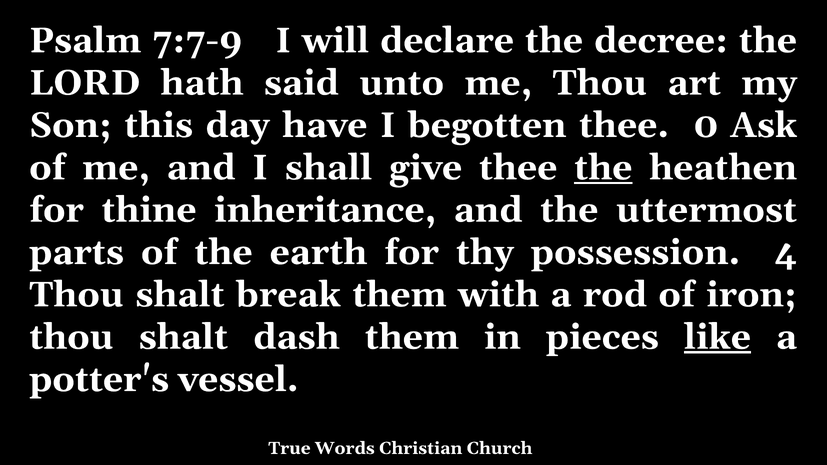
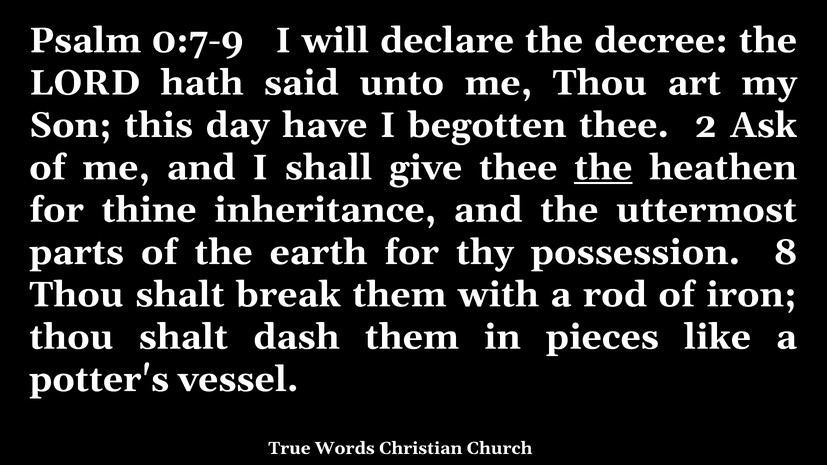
7:7-9: 7:7-9 -> 0:7-9
0: 0 -> 2
4: 4 -> 8
like underline: present -> none
